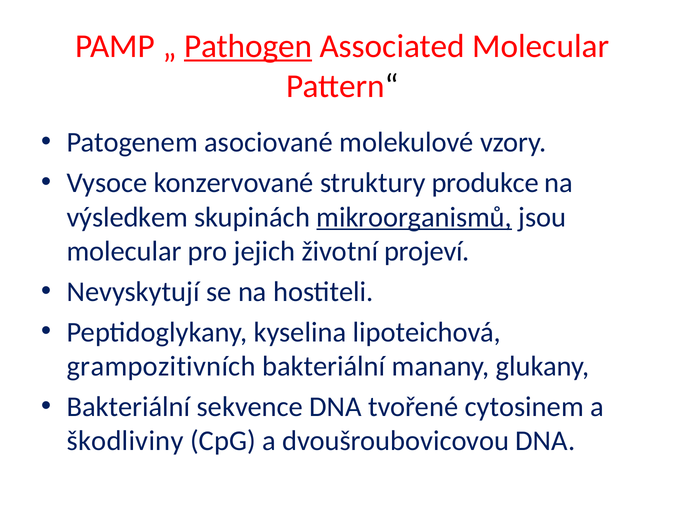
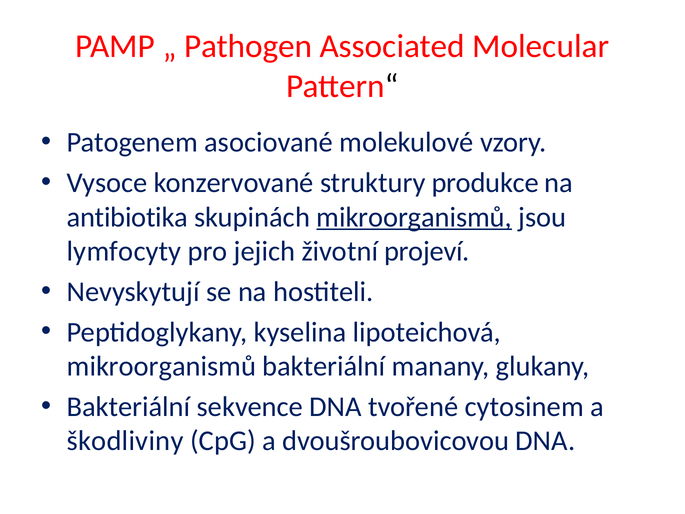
Pathogen underline: present -> none
výsledkem: výsledkem -> antibiotika
molecular at (124, 251): molecular -> lymfocyty
grampozitivních at (161, 366): grampozitivních -> mikroorganismů
